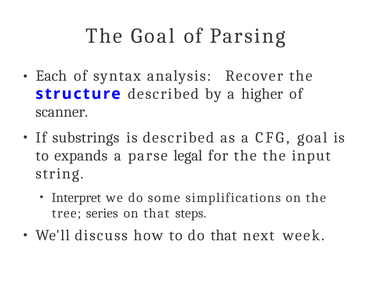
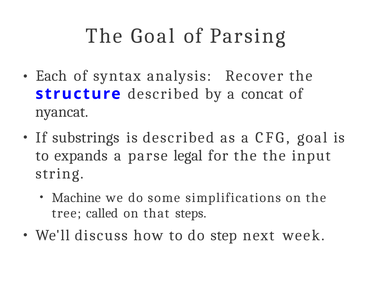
higher: higher -> concat
scanner: scanner -> nyancat
Interpret: Interpret -> Machine
series: series -> called
do that: that -> step
